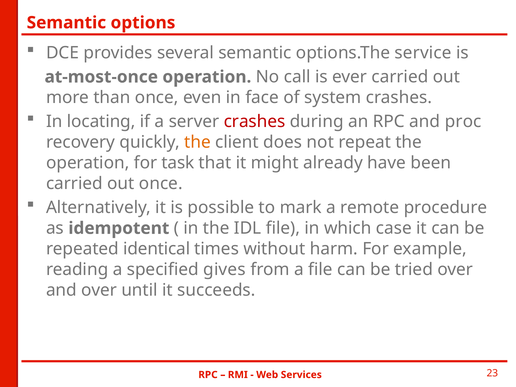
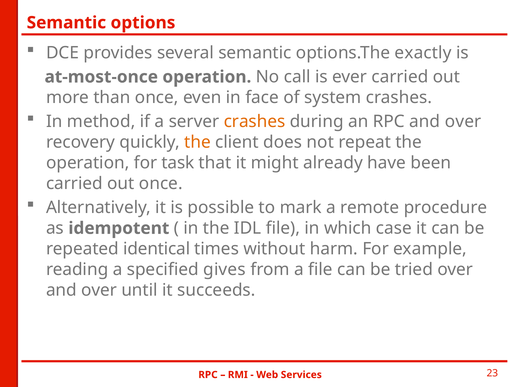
service: service -> exactly
locating: locating -> method
crashes at (255, 122) colour: red -> orange
RPC and proc: proc -> over
